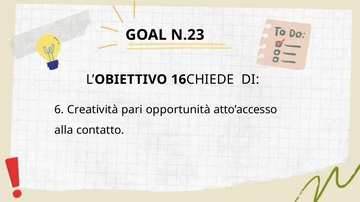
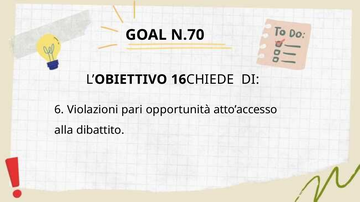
N.23: N.23 -> N.70
Creatività: Creatività -> Violazioni
contatto: contatto -> dibattito
